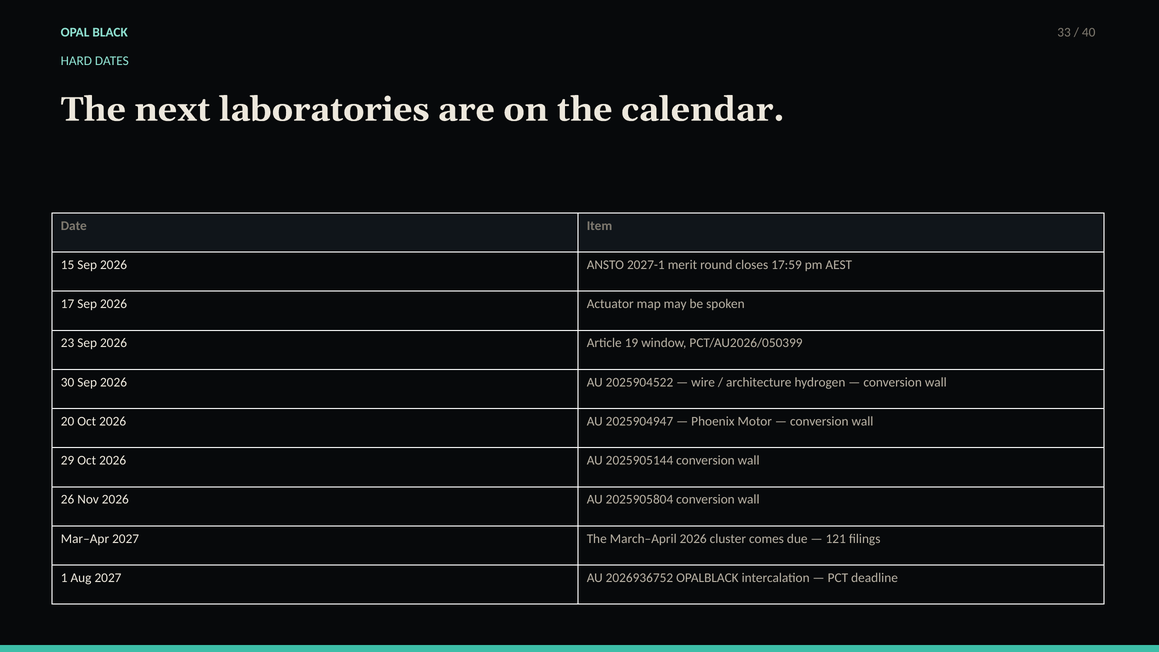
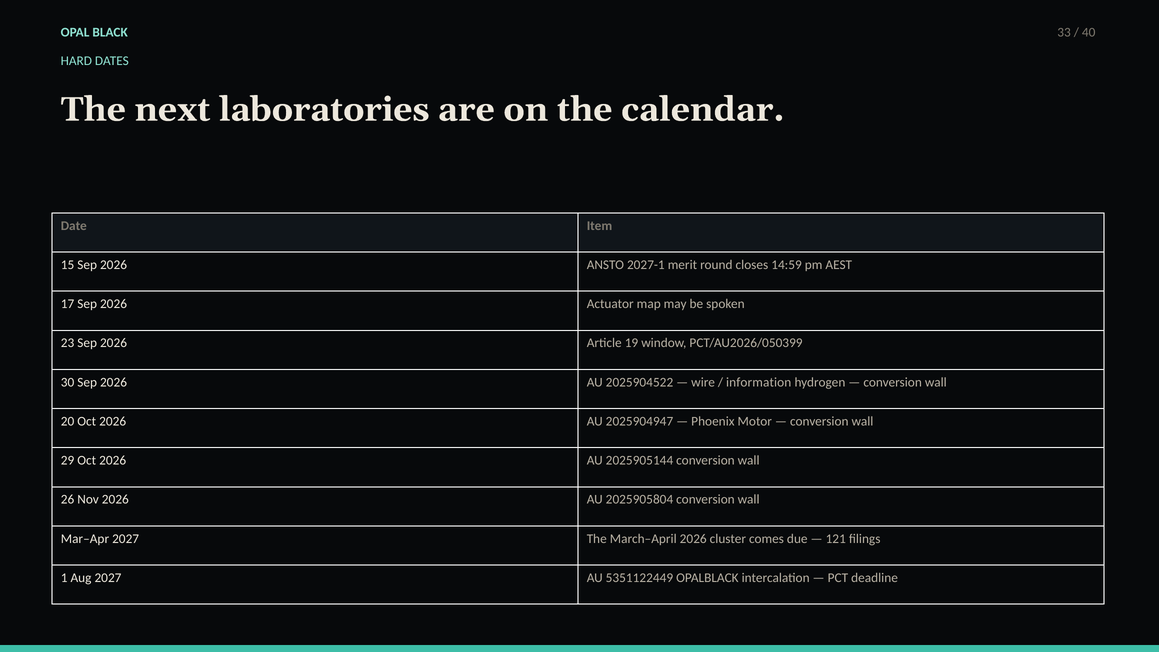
17:59: 17:59 -> 14:59
architecture: architecture -> information
2026936752: 2026936752 -> 5351122449
